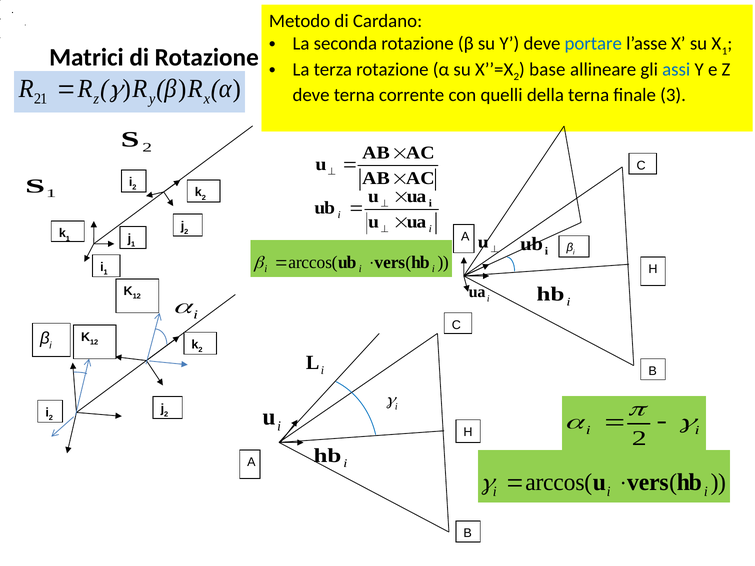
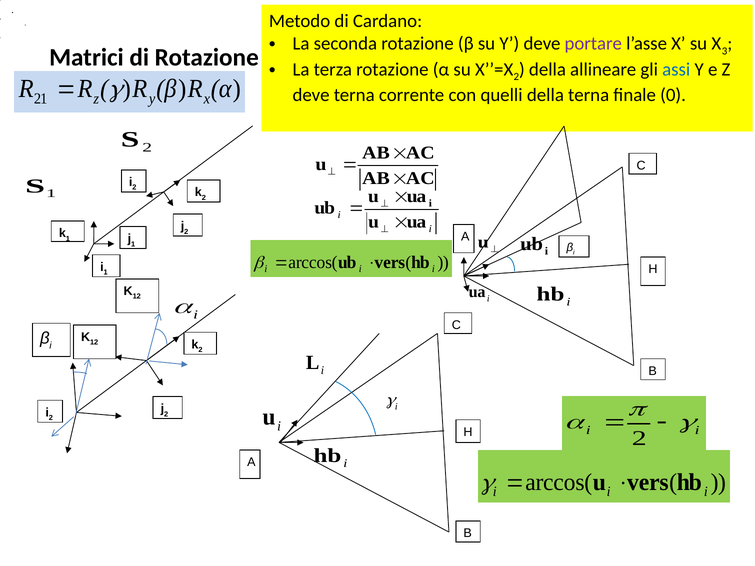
portare colour: blue -> purple
X 1: 1 -> 3
base at (547, 69): base -> della
3: 3 -> 0
